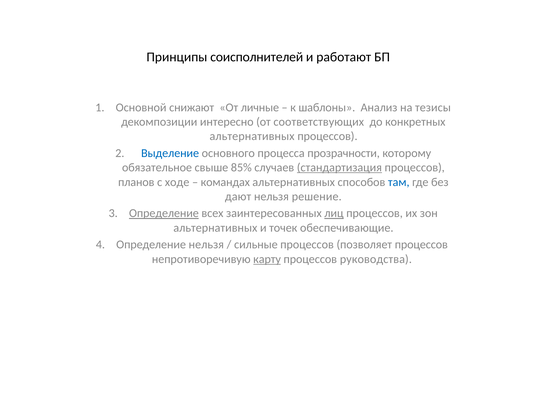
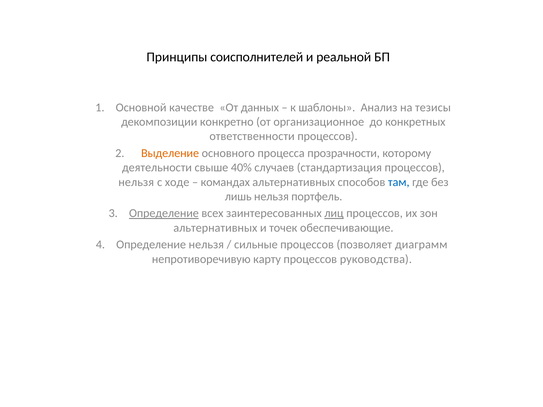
работают: работают -> реальной
снижают: снижают -> качестве
личные: личные -> данных
интересно: интересно -> конкретно
соответствующих: соответствующих -> организационное
альтернативных at (252, 136): альтернативных -> ответственности
Выделение colour: blue -> orange
обязательное: обязательное -> деятельности
85%: 85% -> 40%
стандартизация underline: present -> none
планов at (136, 182): планов -> нельзя
дают: дают -> лишь
решение: решение -> портфель
позволяет процессов: процессов -> диаграмм
карту underline: present -> none
